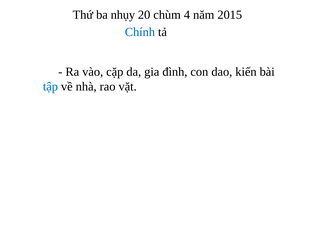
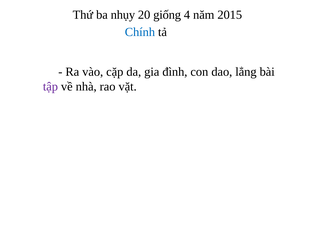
chùm: chùm -> giống
kiến: kiến -> lẳng
tập colour: blue -> purple
